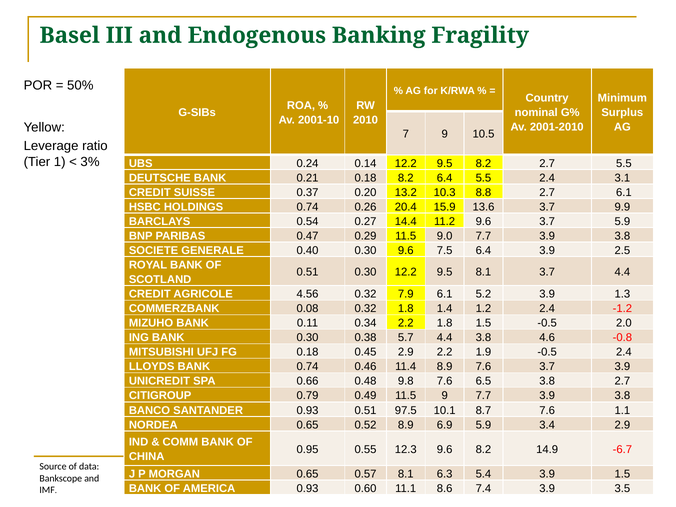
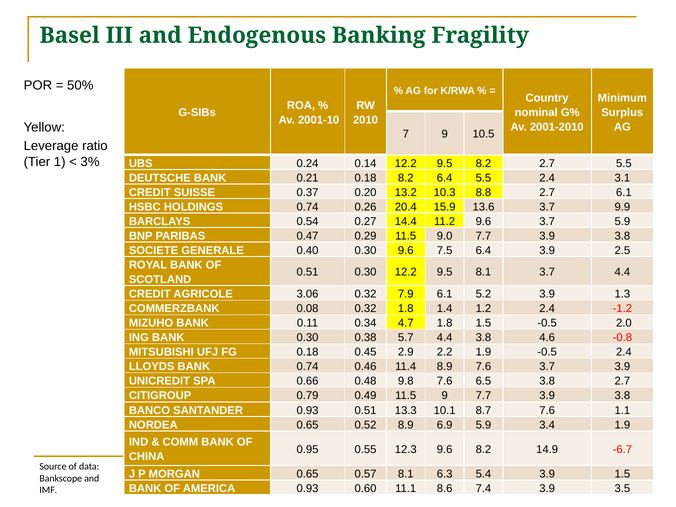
4.56: 4.56 -> 3.06
0.34 2.2: 2.2 -> 4.7
97.5: 97.5 -> 13.3
3.4 2.9: 2.9 -> 1.9
